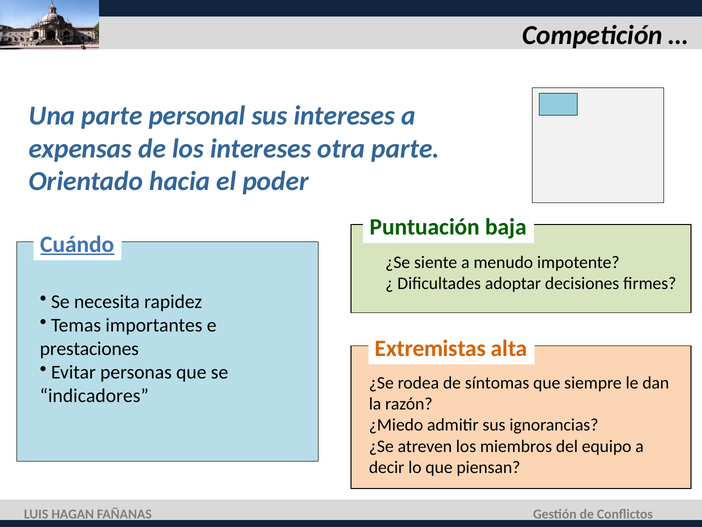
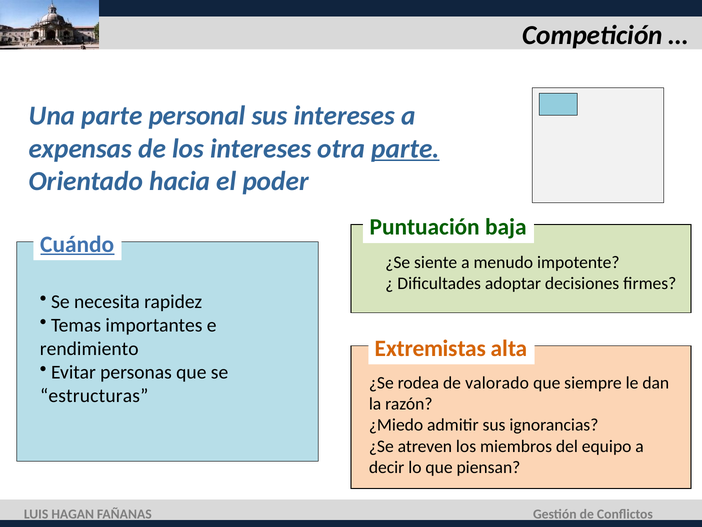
parte at (406, 148) underline: none -> present
prestaciones: prestaciones -> rendimiento
síntomas: síntomas -> valorado
indicadores: indicadores -> estructuras
